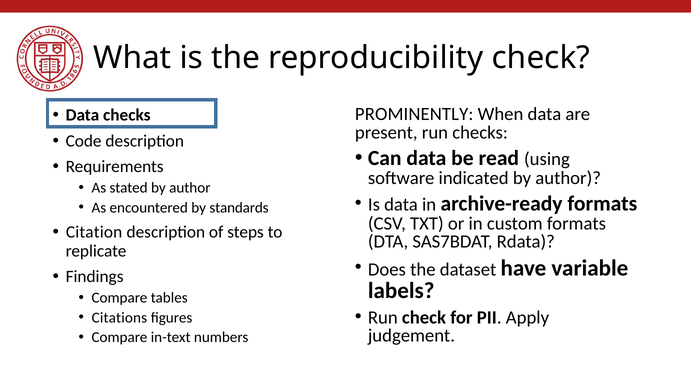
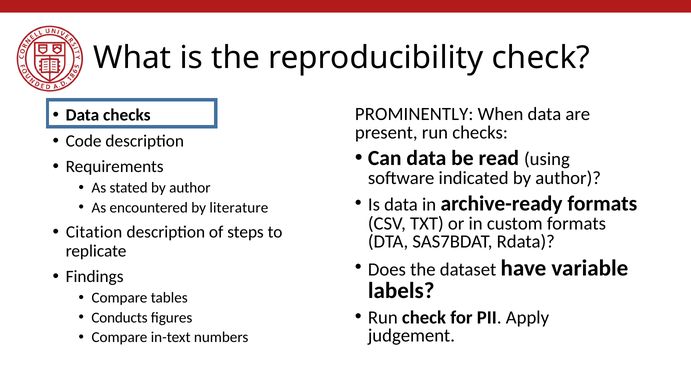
standards: standards -> literature
Citations: Citations -> Conducts
